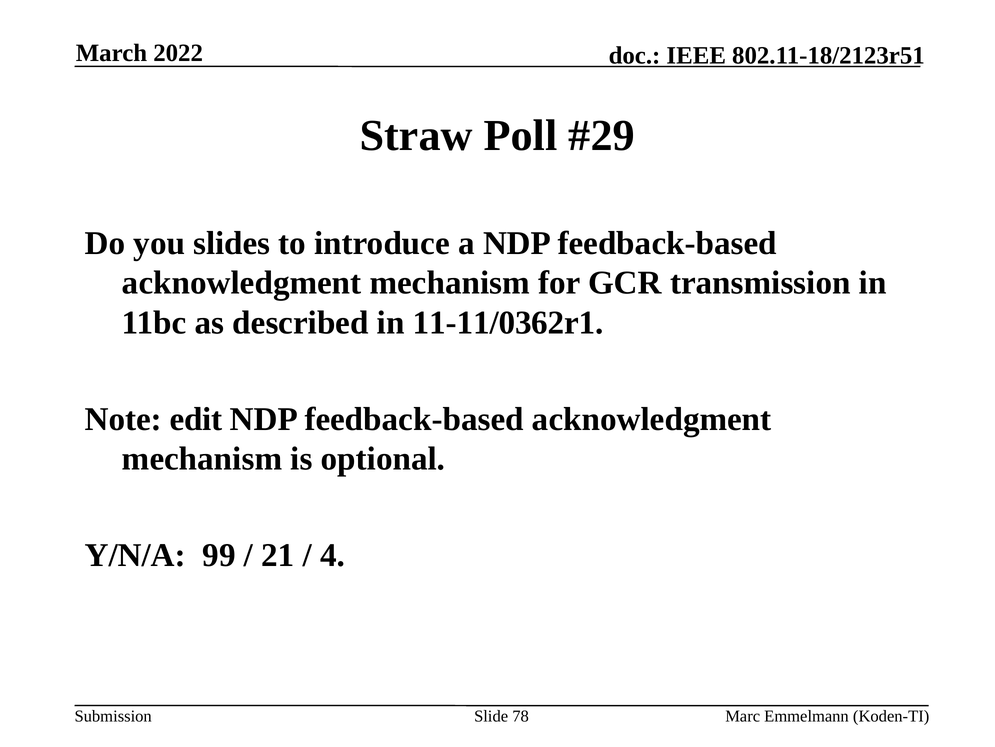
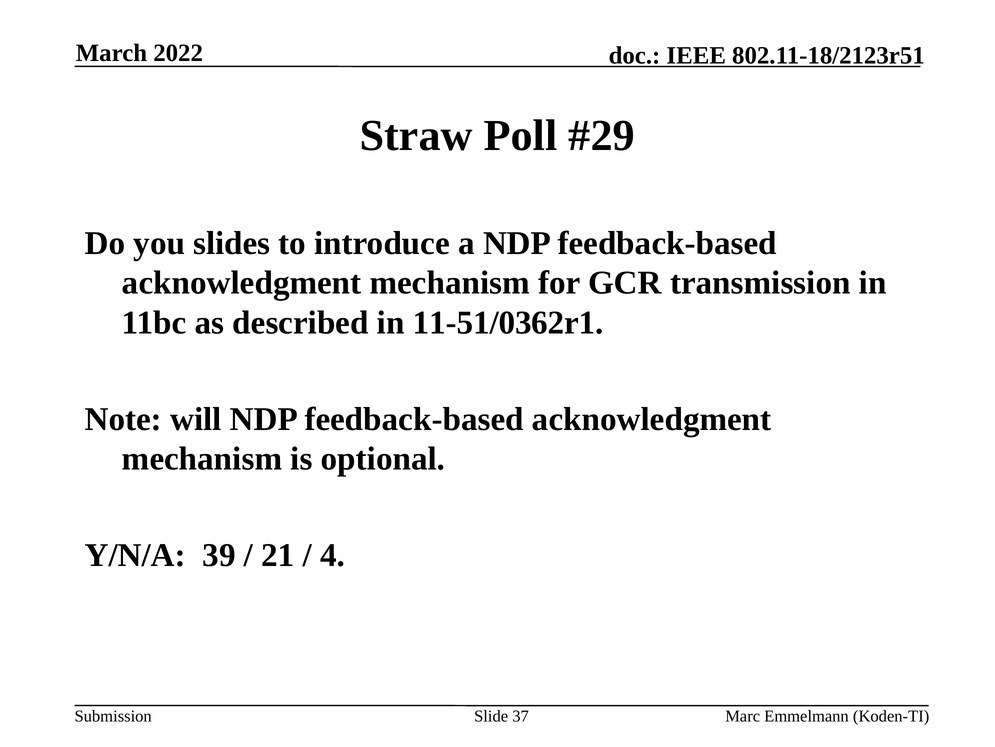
11-11/0362r1: 11-11/0362r1 -> 11-51/0362r1
edit: edit -> will
99: 99 -> 39
78: 78 -> 37
